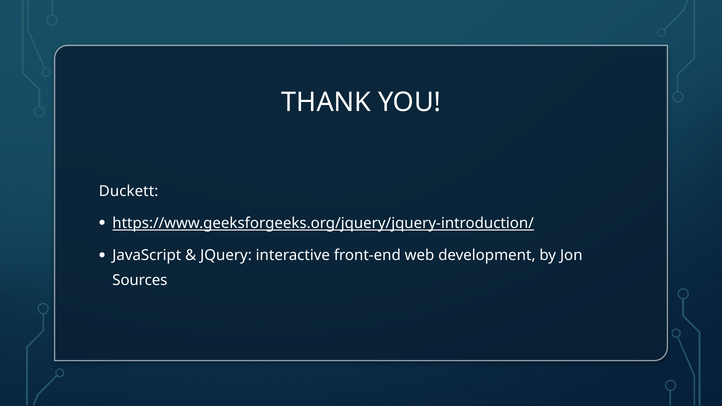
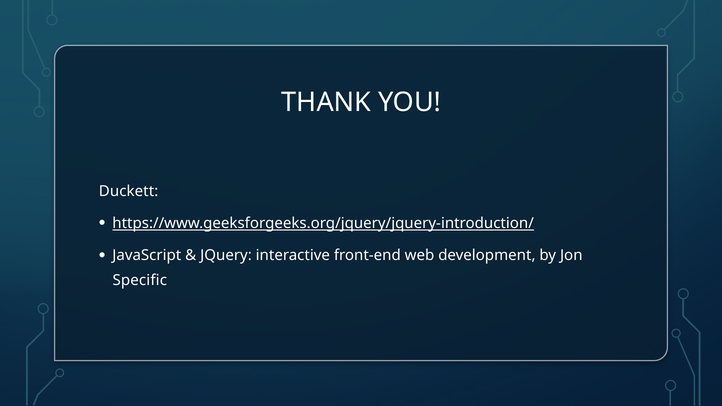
Sources: Sources -> Specific
